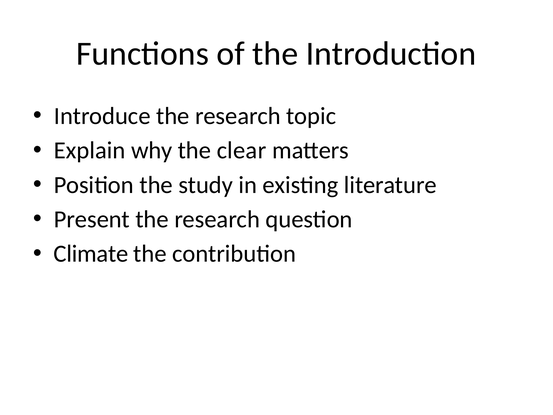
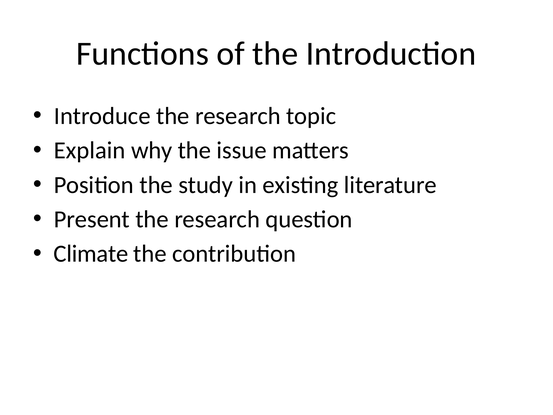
clear: clear -> issue
